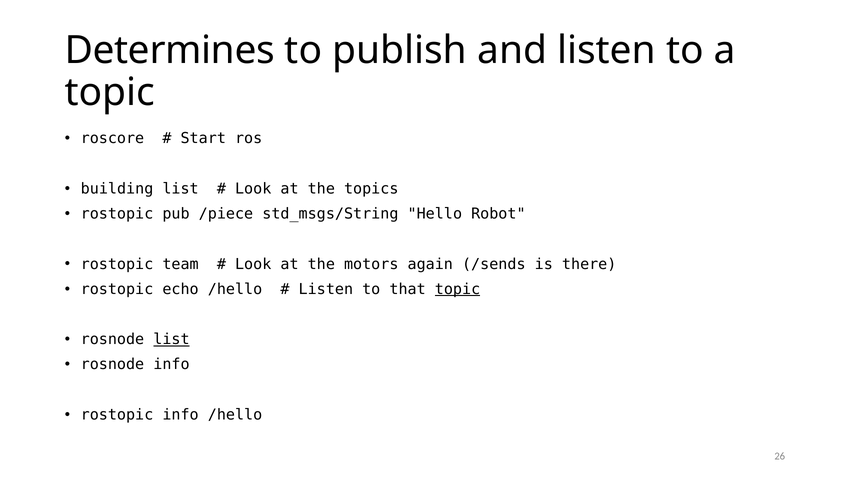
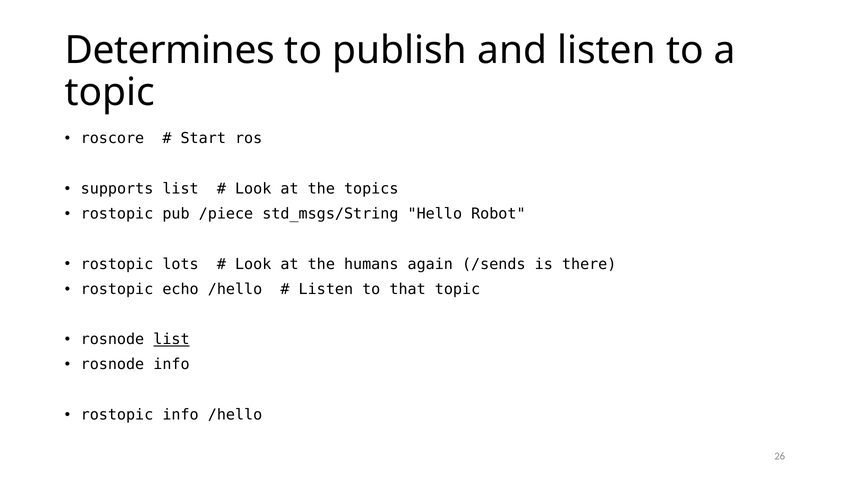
building: building -> supports
team: team -> lots
motors: motors -> humans
topic at (458, 289) underline: present -> none
